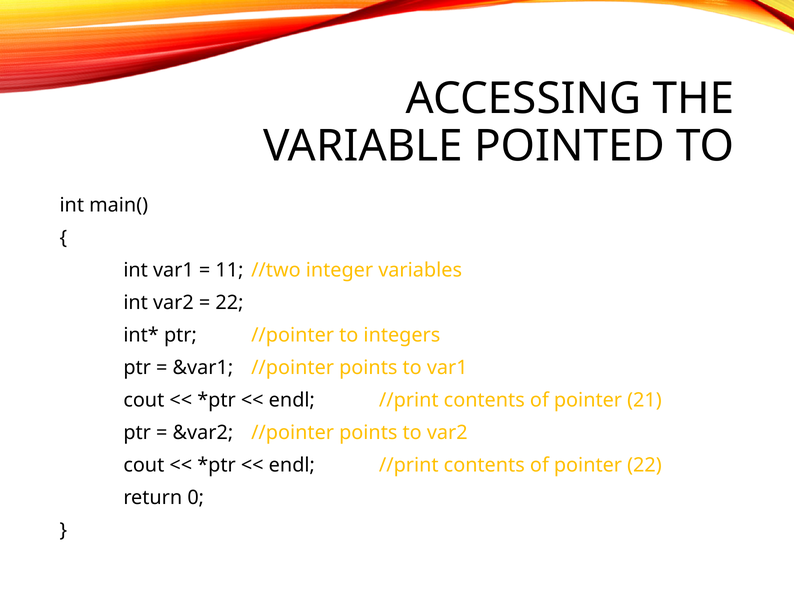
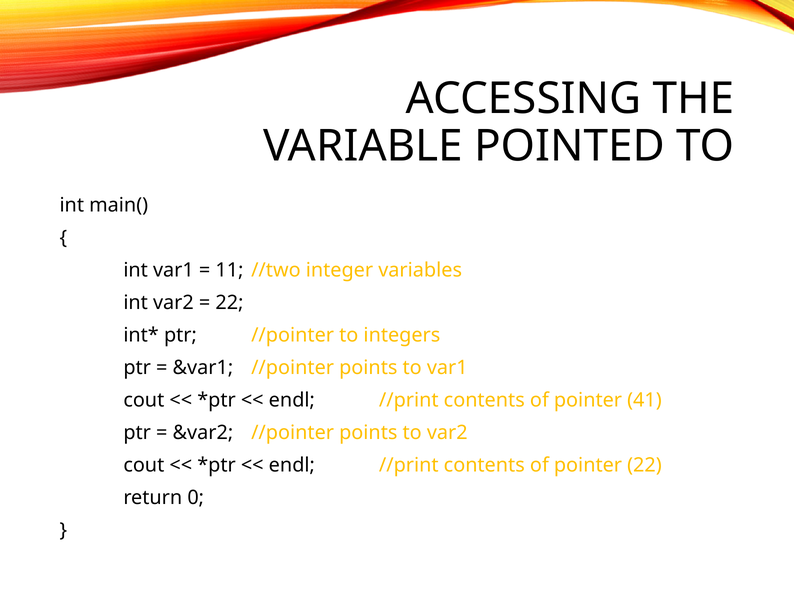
21: 21 -> 41
